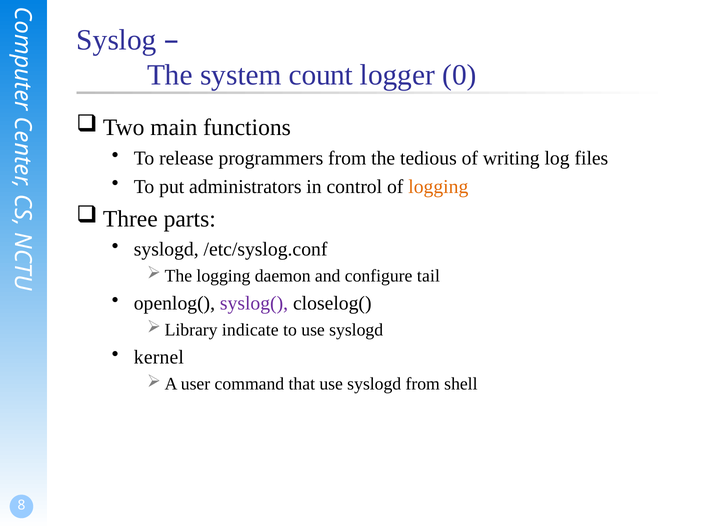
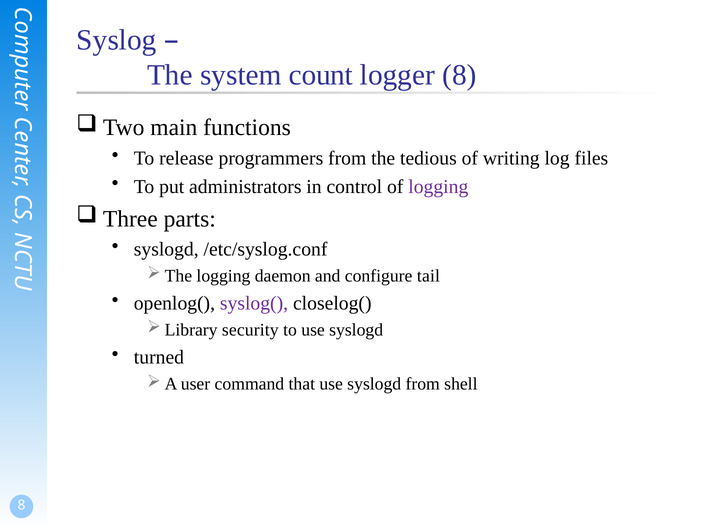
logger 0: 0 -> 8
logging at (438, 187) colour: orange -> purple
indicate: indicate -> security
kernel: kernel -> turned
